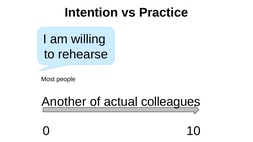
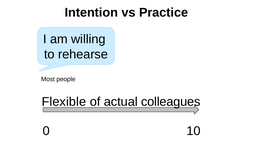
Another: Another -> Flexible
